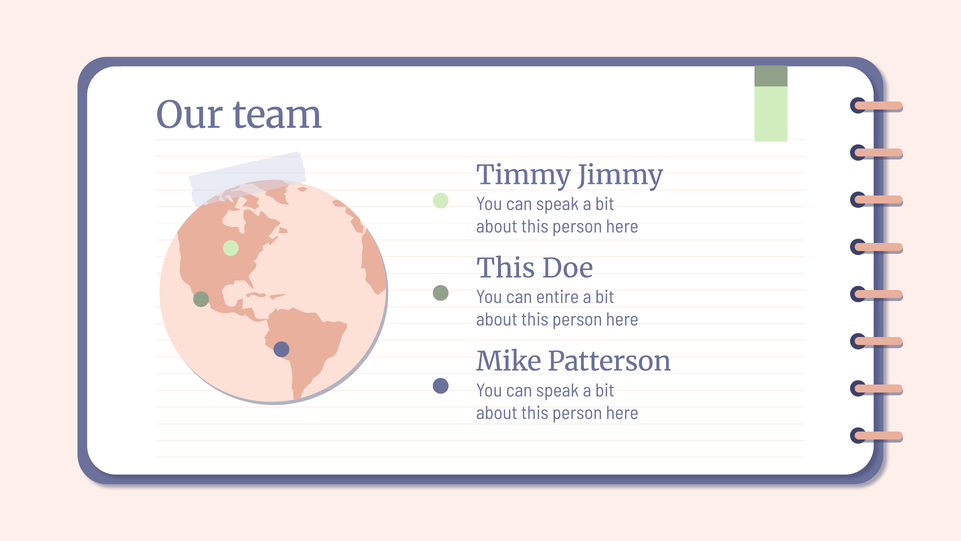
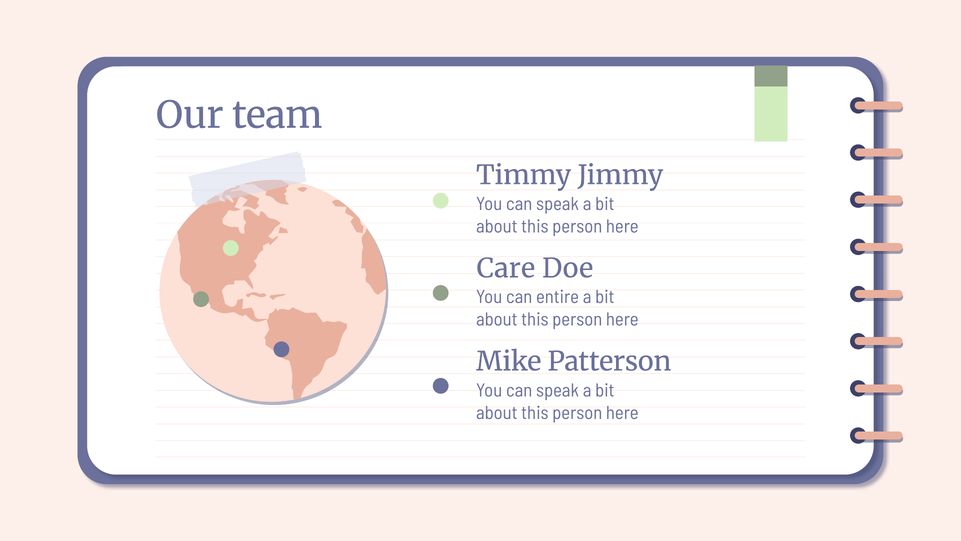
This at (506, 268): This -> Care
